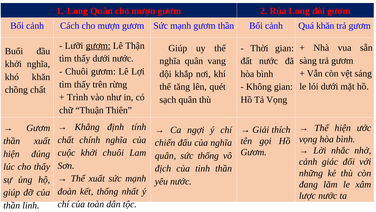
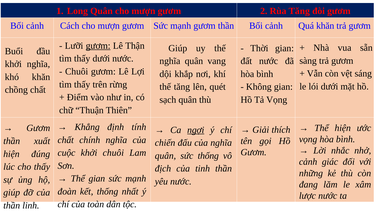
Rùa Long: Long -> Tăng
Trình: Trình -> Điểm
ngợi underline: none -> present
Thể xuất: xuất -> gian
